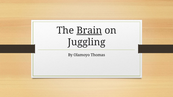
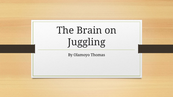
Brain underline: present -> none
